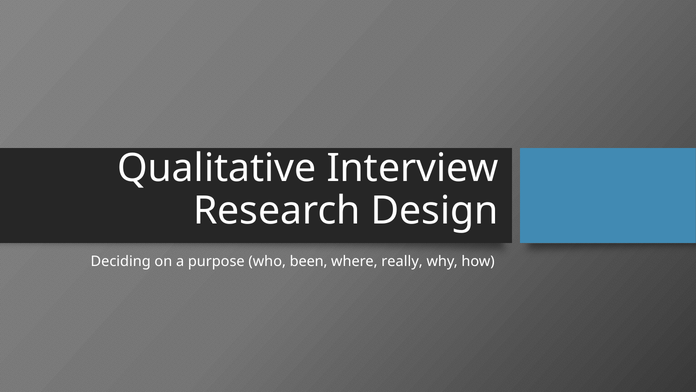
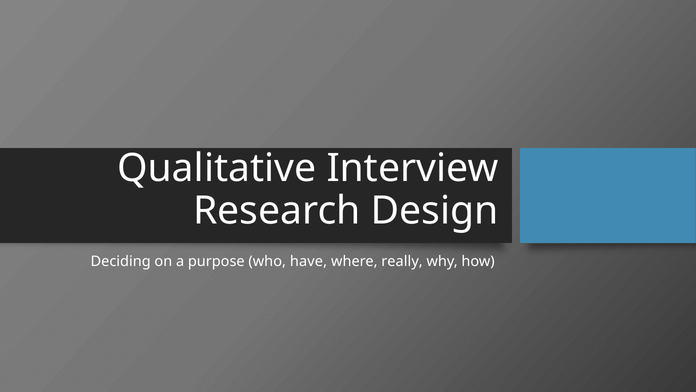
been: been -> have
